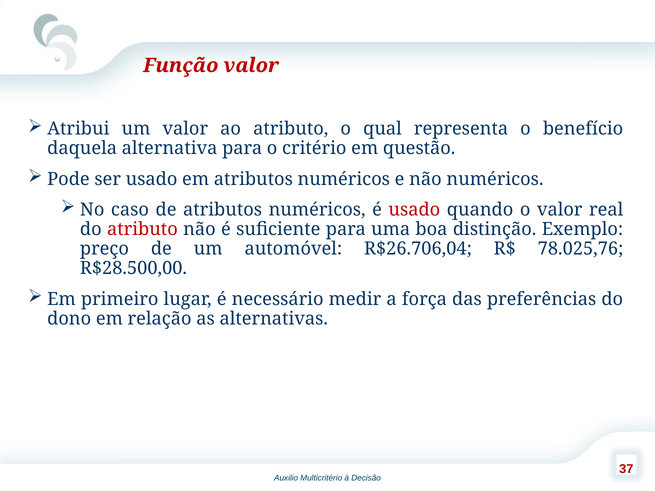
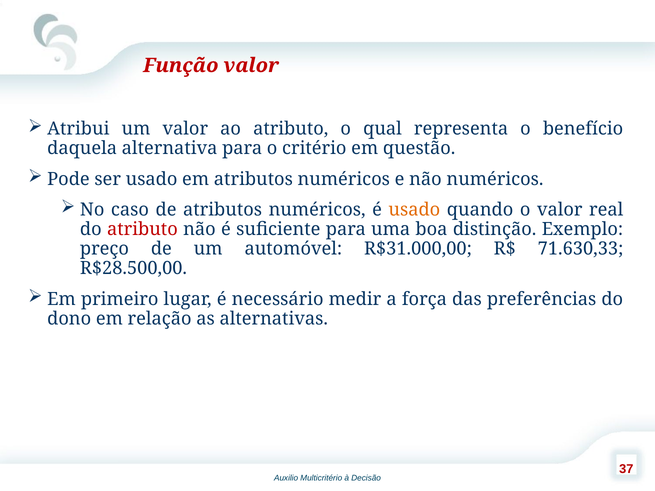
usado at (414, 210) colour: red -> orange
R$26.706,04: R$26.706,04 -> R$31.000,00
78.025,76: 78.025,76 -> 71.630,33
